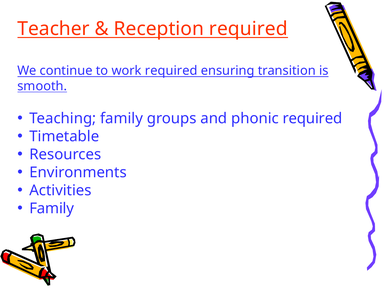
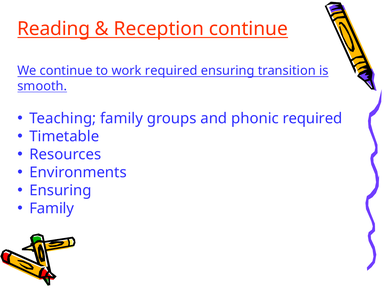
Teacher: Teacher -> Reading
Reception required: required -> continue
Activities at (60, 190): Activities -> Ensuring
